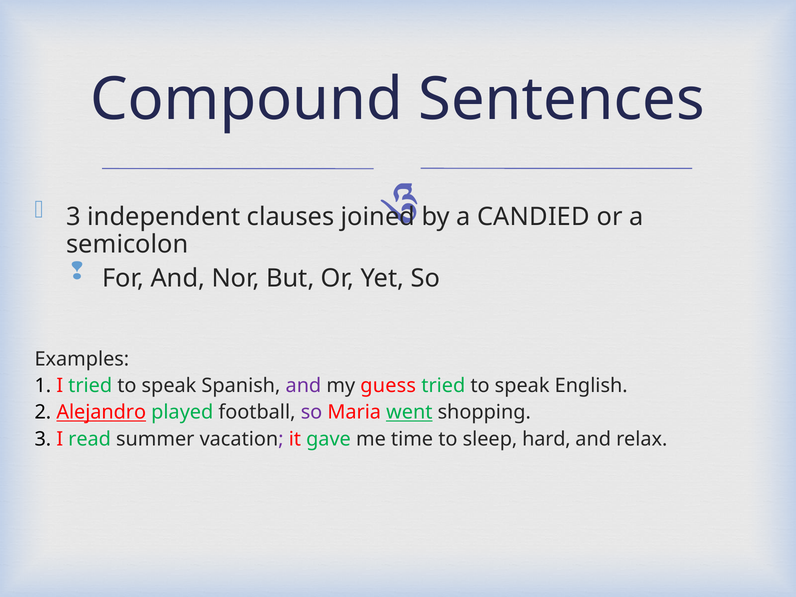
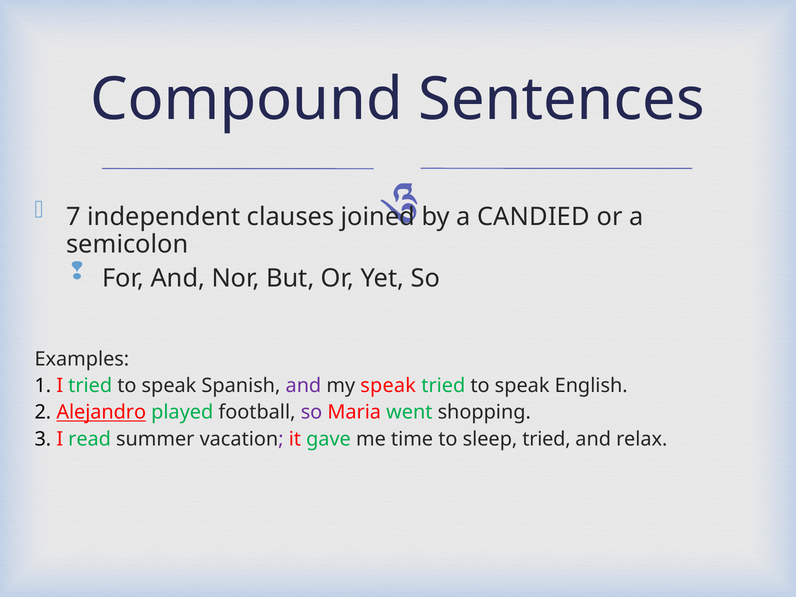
3 at (74, 217): 3 -> 7
my guess: guess -> speak
went underline: present -> none
sleep hard: hard -> tried
